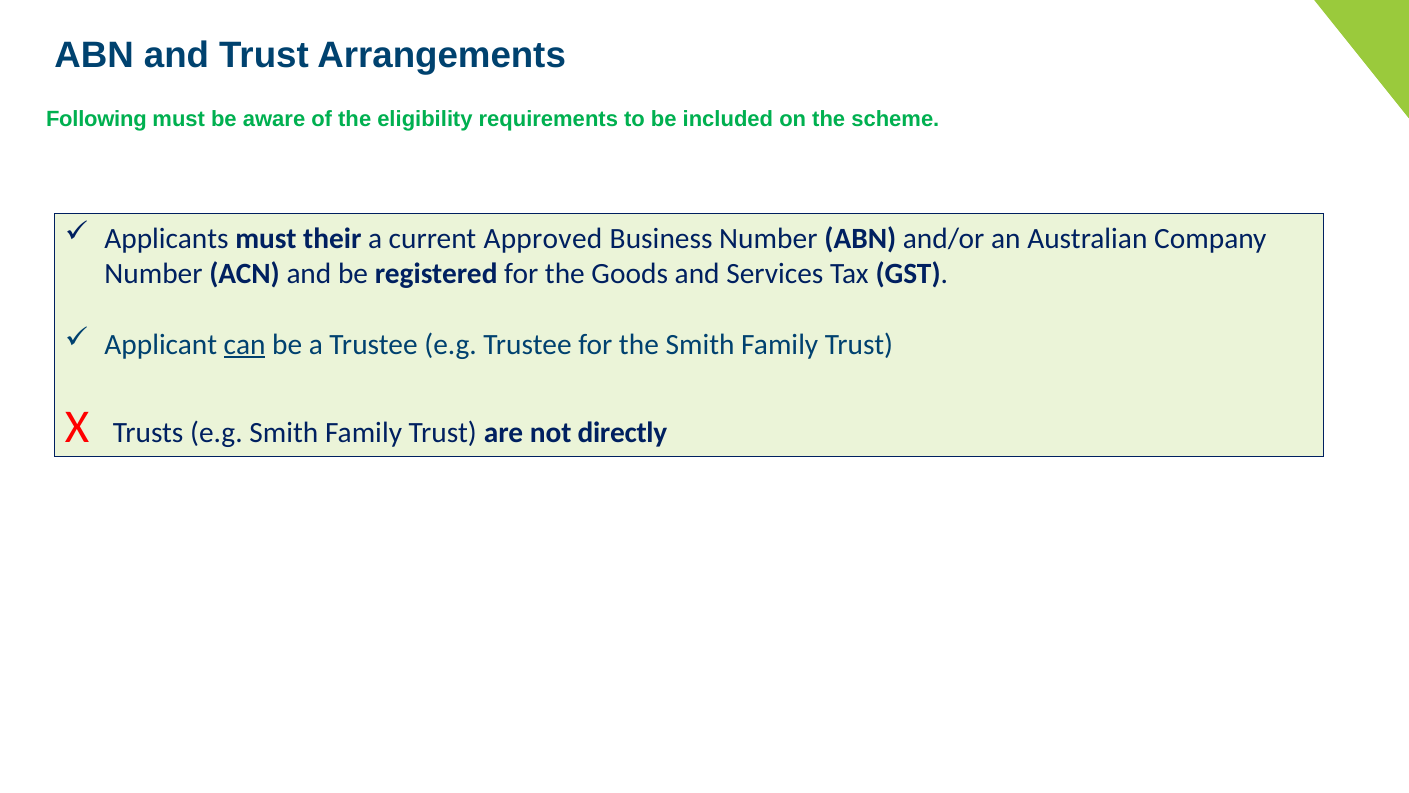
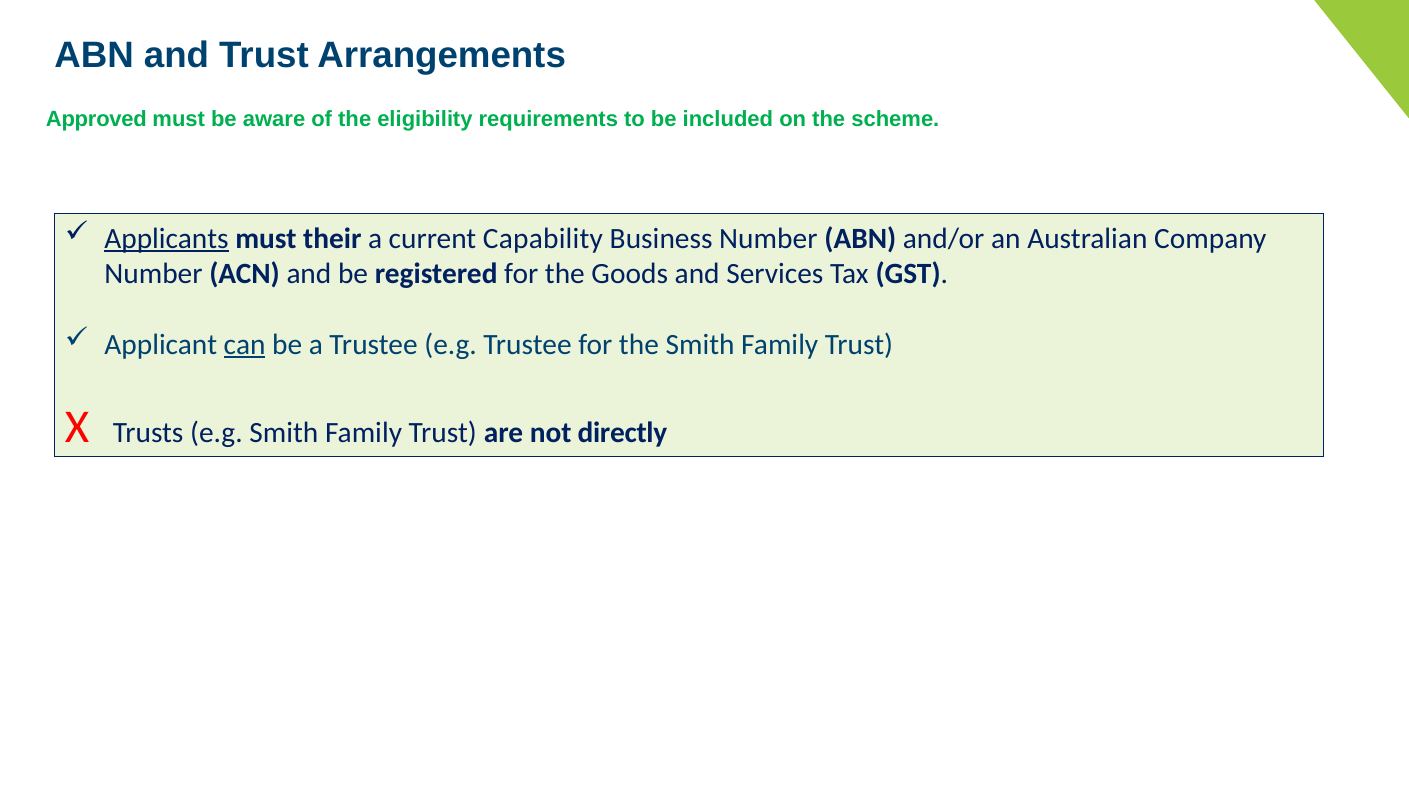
Following: Following -> Approved
Applicants underline: none -> present
Approved: Approved -> Capability
